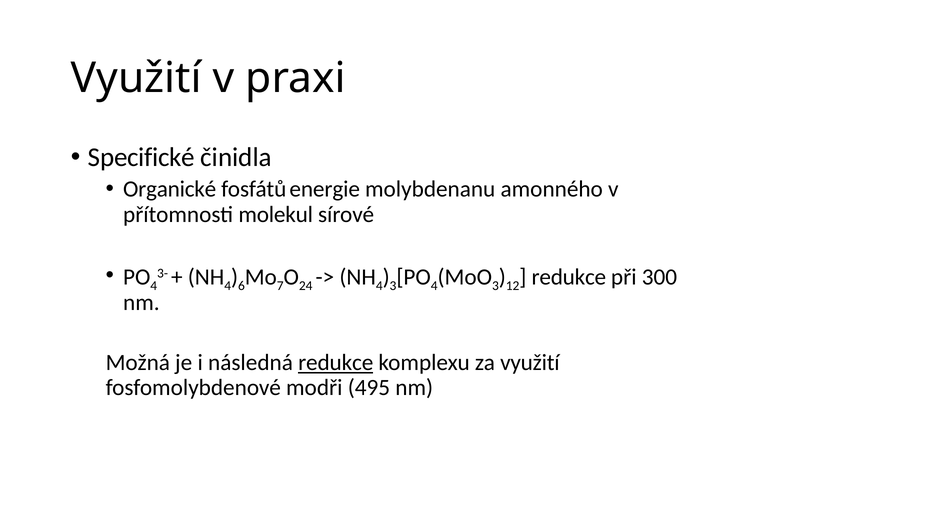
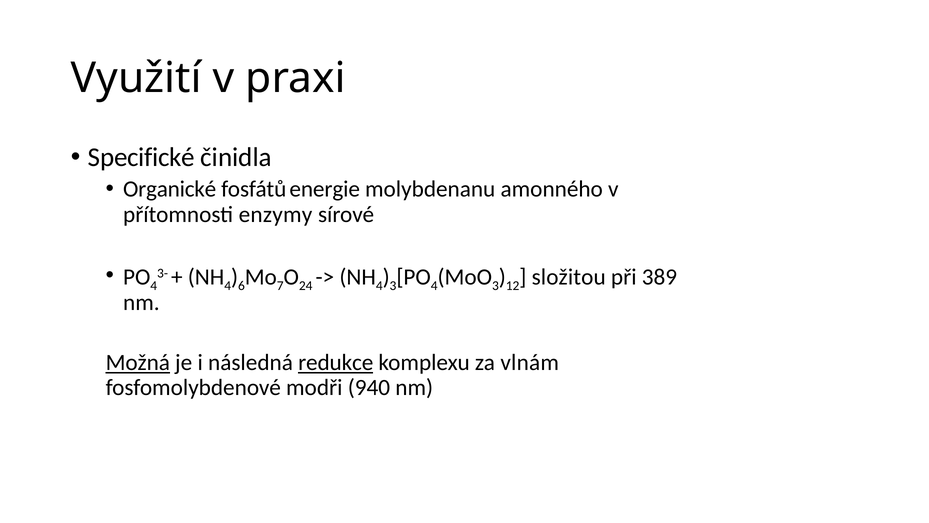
molekul: molekul -> enzymy
redukce at (569, 277): redukce -> složitou
300: 300 -> 389
Možná underline: none -> present
za využití: využití -> vlnám
495: 495 -> 940
